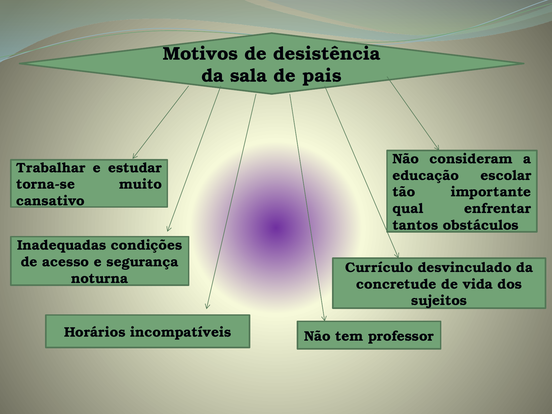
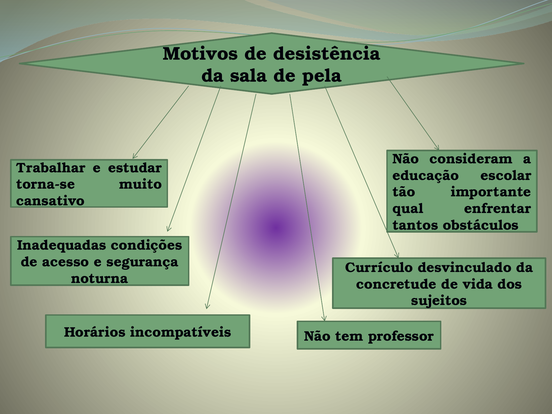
pais: pais -> pela
